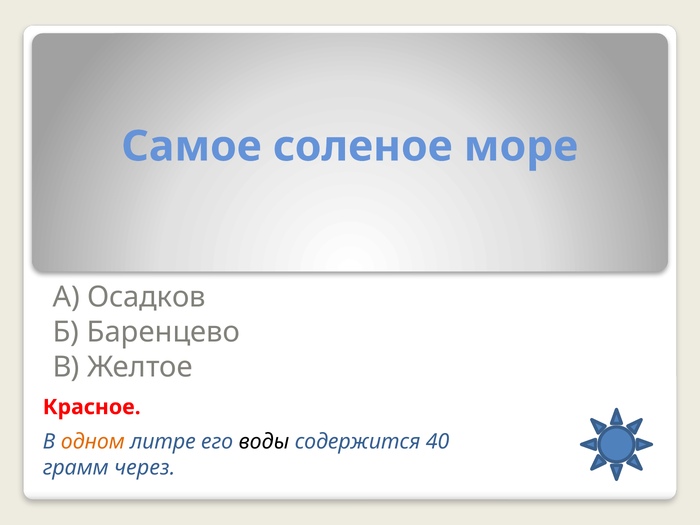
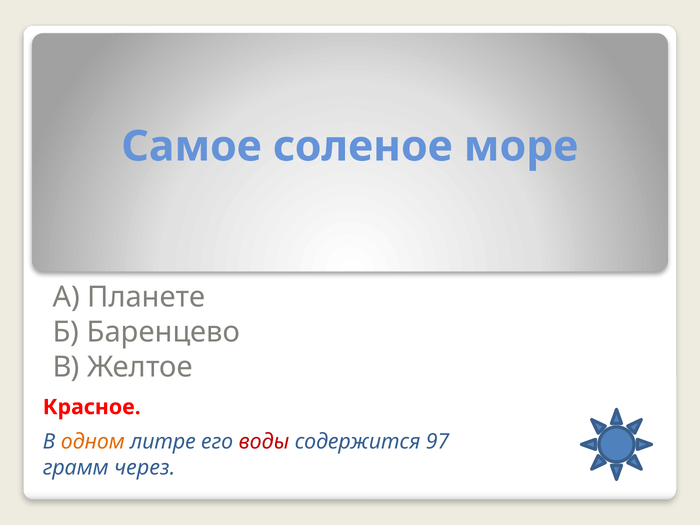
Осадков: Осадков -> Планете
воды colour: black -> red
40: 40 -> 97
